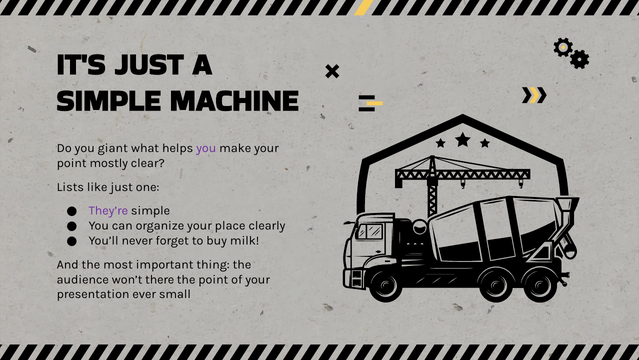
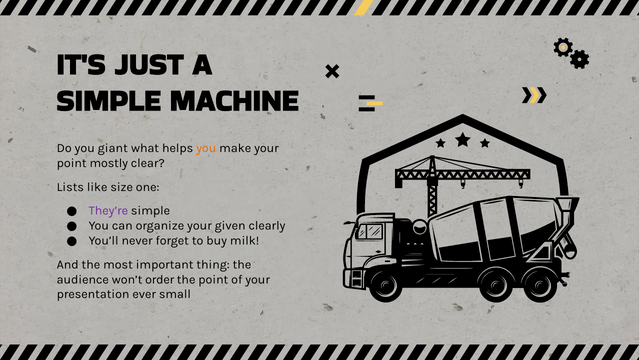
you at (206, 148) colour: purple -> orange
like just: just -> size
place: place -> given
there: there -> order
